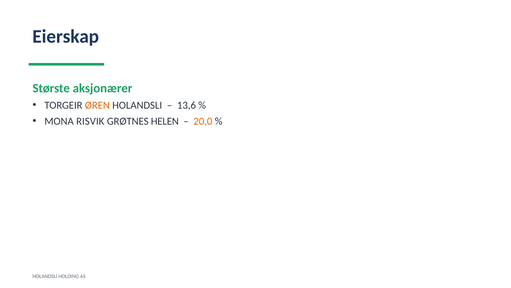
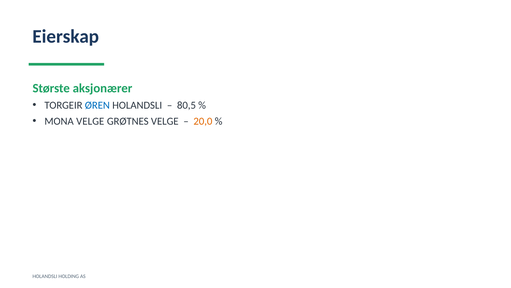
ØREN colour: orange -> blue
13,6: 13,6 -> 80,5
MONA RISVIK: RISVIK -> VELGE
GRØTNES HELEN: HELEN -> VELGE
